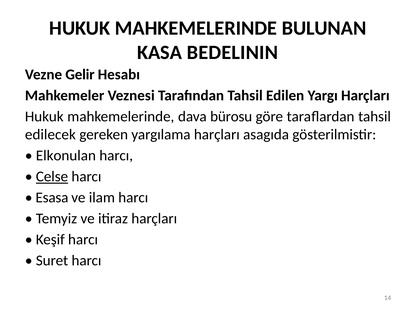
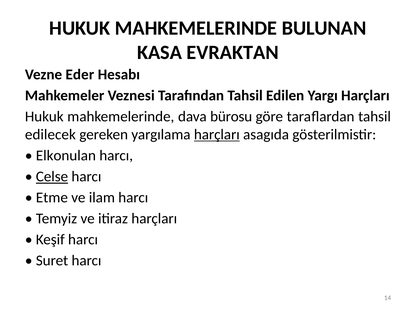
BEDELININ: BEDELININ -> EVRAKTAN
Gelir: Gelir -> Eder
harçları at (217, 135) underline: none -> present
Esasa: Esasa -> Etme
